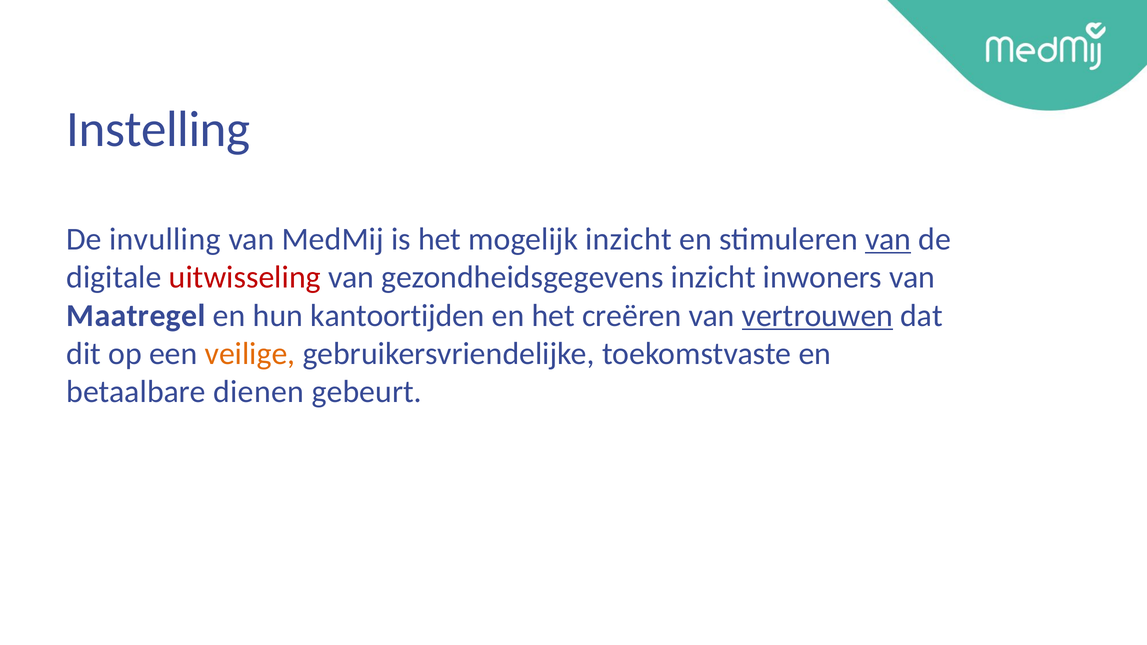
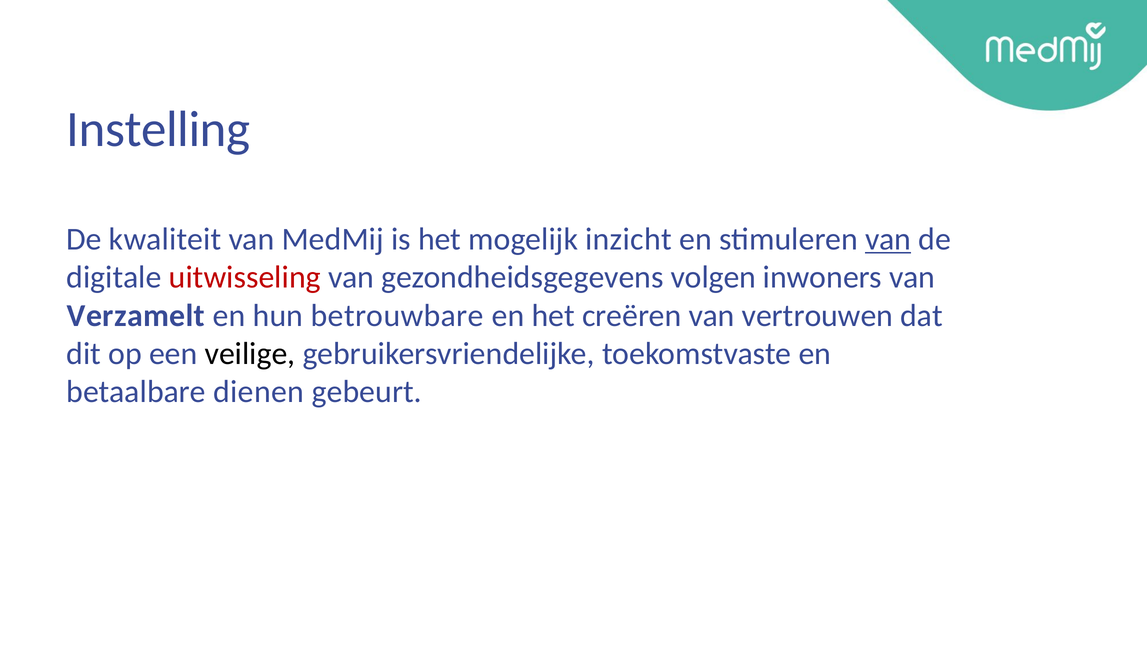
invulling: invulling -> kwaliteit
gezondheidsgegevens inzicht: inzicht -> volgen
Maatregel: Maatregel -> Verzamelt
kantoortijden: kantoortijden -> betrouwbare
vertrouwen underline: present -> none
veilige colour: orange -> black
